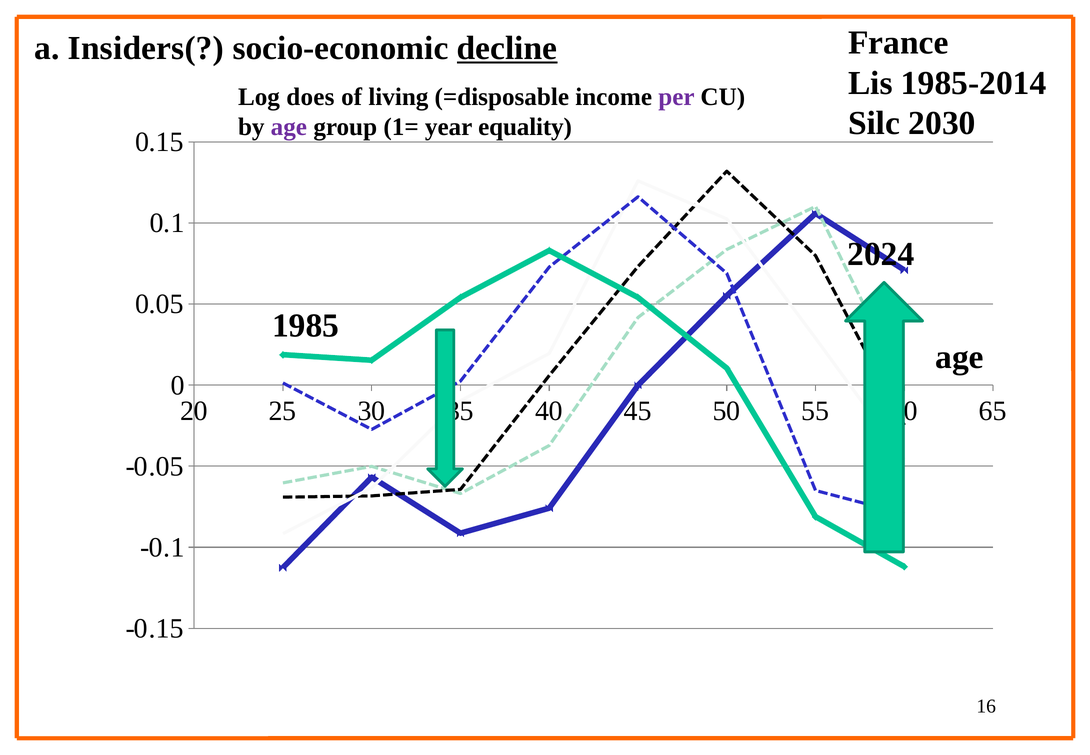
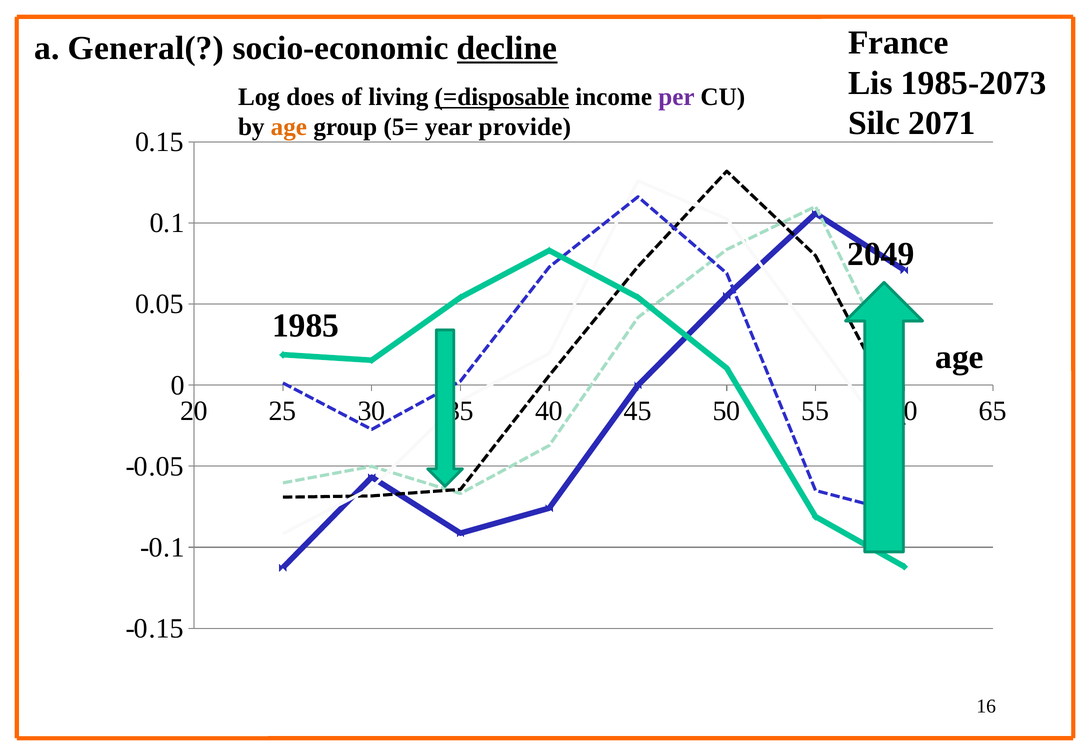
Insiders(: Insiders( -> General(
1985-2014: 1985-2014 -> 1985-2073
=disposable underline: none -> present
2030: 2030 -> 2071
age at (289, 127) colour: purple -> orange
1=: 1= -> 5=
equality: equality -> provide
2024: 2024 -> 2049
